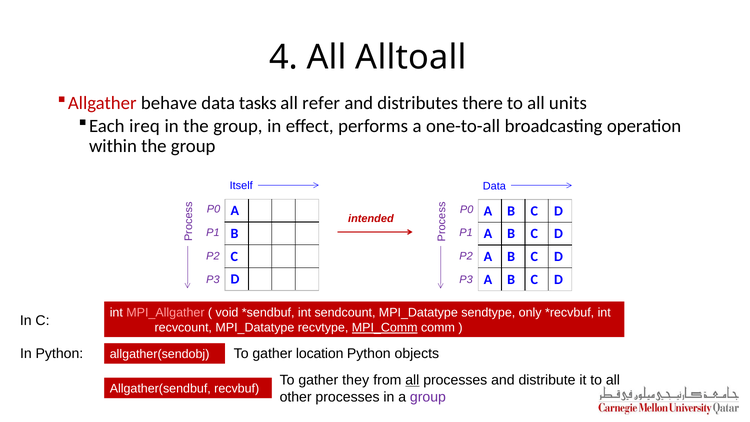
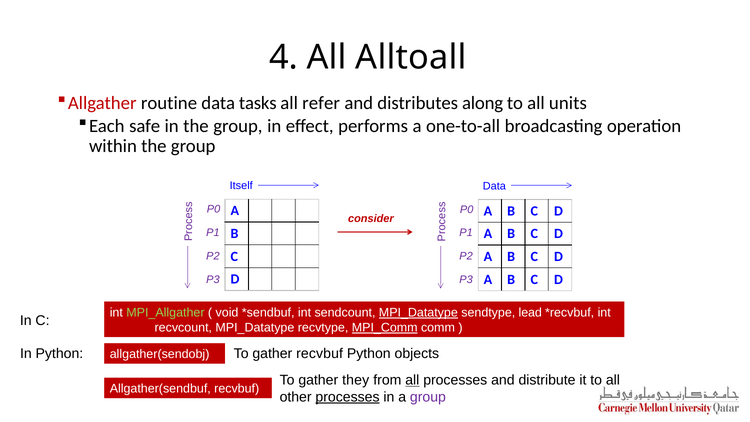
behave: behave -> routine
there: there -> along
ireq: ireq -> safe
intended: intended -> consider
MPI_Allgather colour: pink -> light green
MPI_Datatype at (418, 313) underline: none -> present
only: only -> lead
gather location: location -> recvbuf
processes at (348, 397) underline: none -> present
